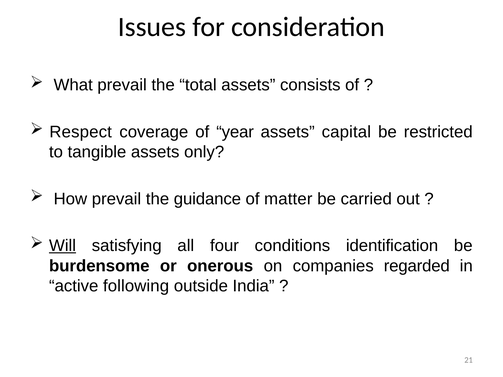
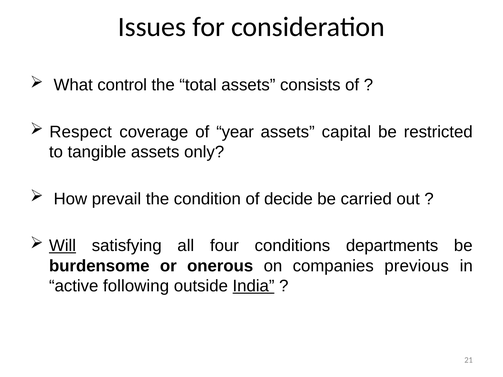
What prevail: prevail -> control
guidance: guidance -> condition
matter: matter -> decide
identification: identification -> departments
regarded: regarded -> previous
India underline: none -> present
